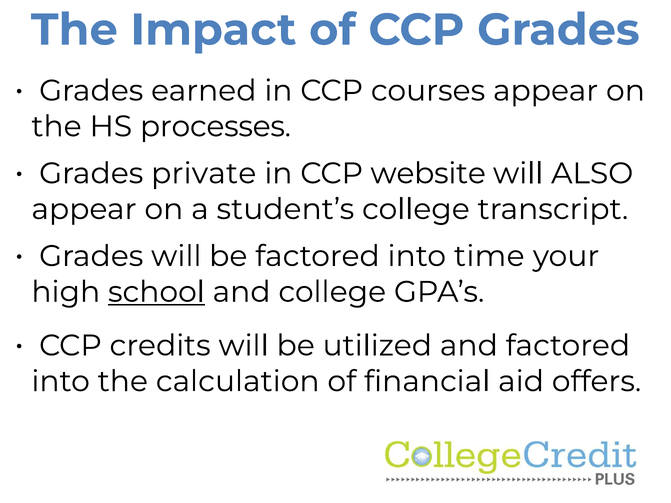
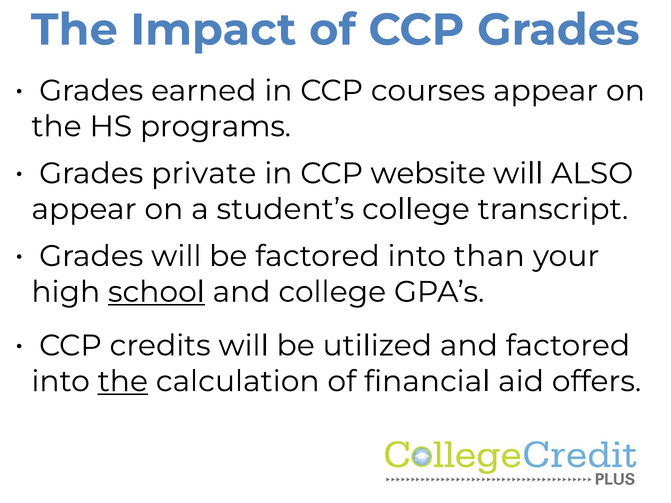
processes: processes -> programs
time: time -> than
the at (123, 382) underline: none -> present
